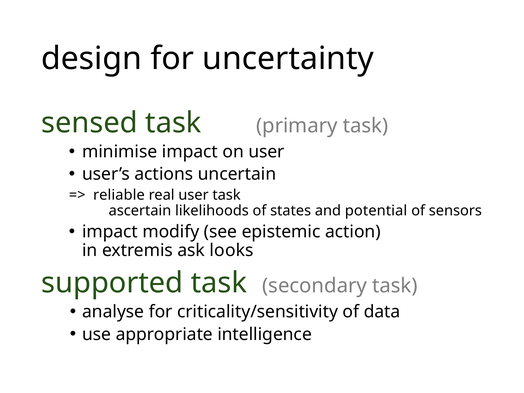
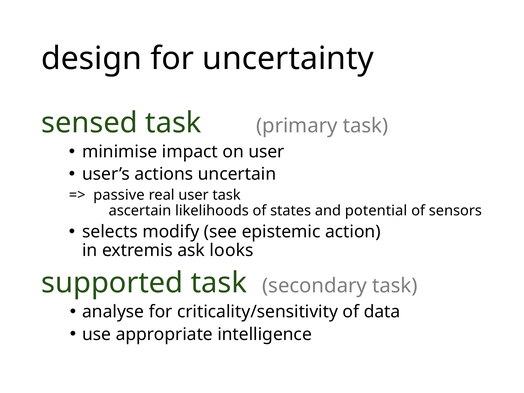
reliable: reliable -> passive
impact at (110, 232): impact -> selects
